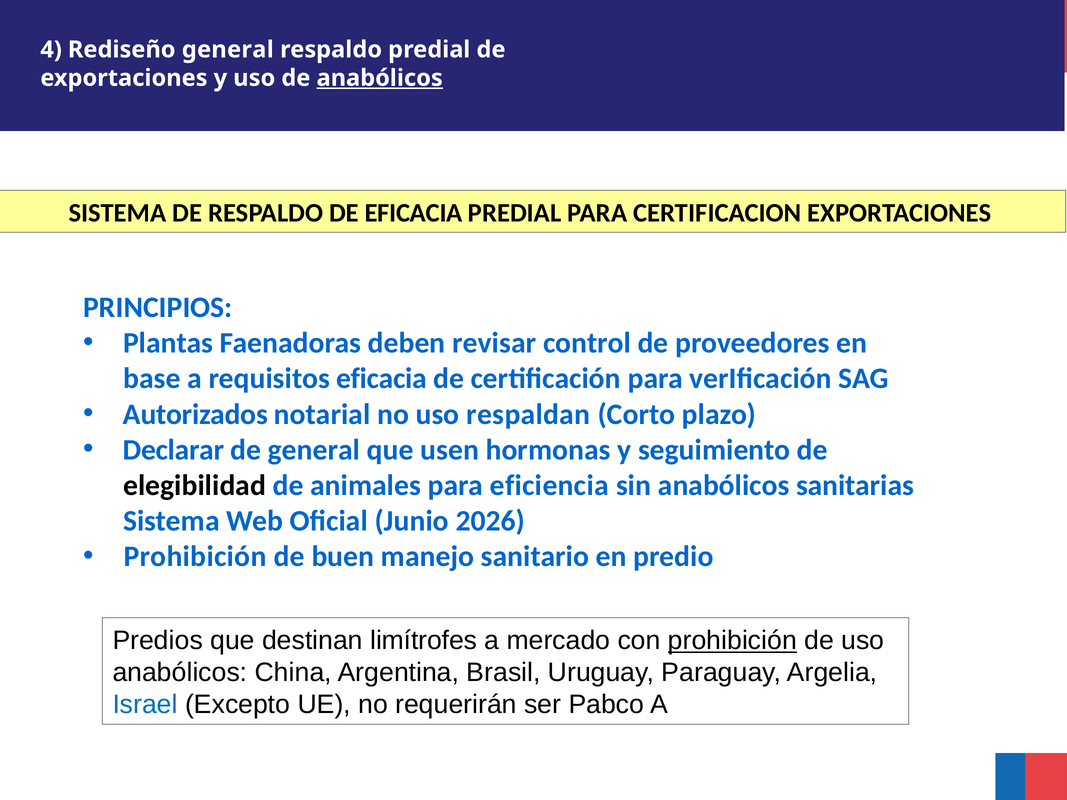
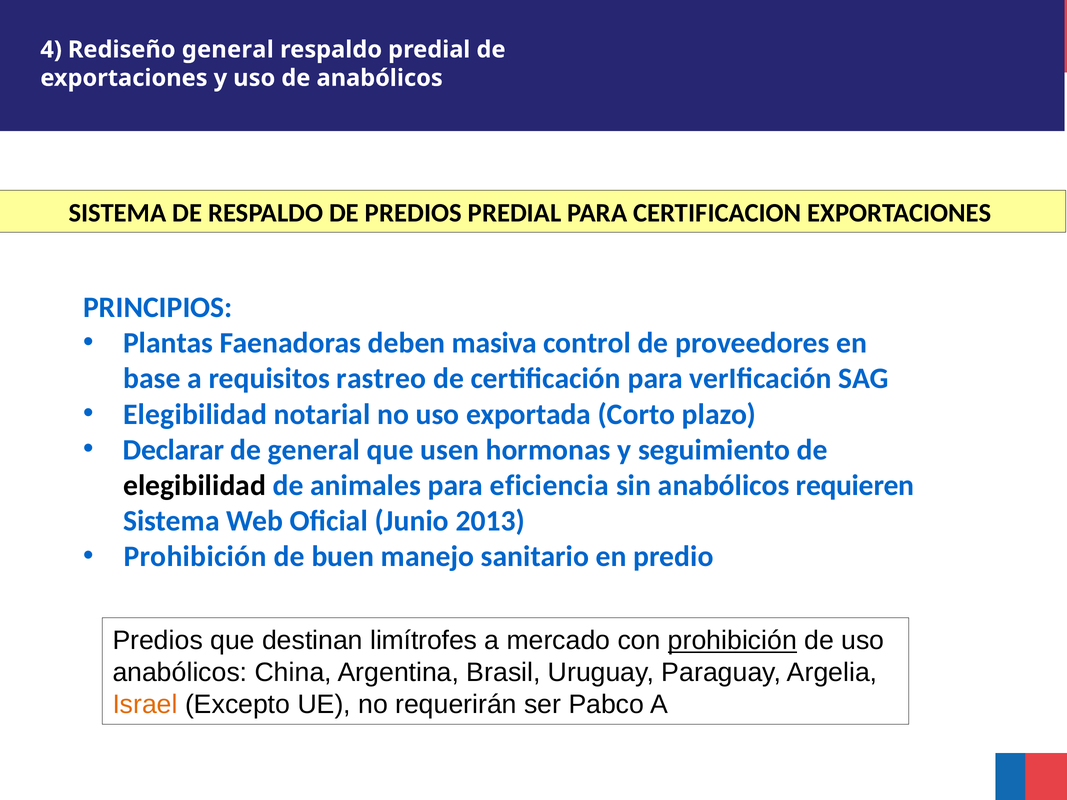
anabólicos at (380, 78) underline: present -> none
DE EFICACIA: EFICACIA -> PREDIOS
revisar: revisar -> masiva
requisitos eficacia: eficacia -> rastreo
Autorizados at (195, 414): Autorizados -> Elegibilidad
respaldan: respaldan -> exportada
sanitarias: sanitarias -> requieren
2026: 2026 -> 2013
Israel colour: blue -> orange
